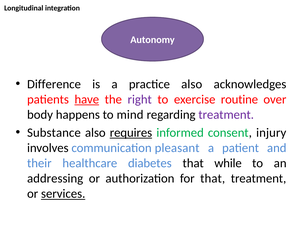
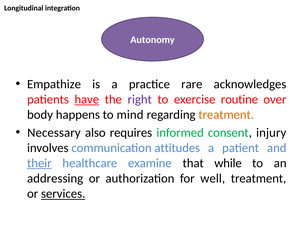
Difference: Difference -> Empathize
practice also: also -> rare
treatment at (226, 115) colour: purple -> orange
Substance: Substance -> Necessary
requires underline: present -> none
pleasant: pleasant -> attitudes
their underline: none -> present
diabetes: diabetes -> examine
for that: that -> well
